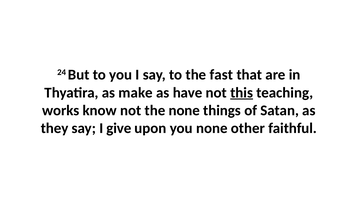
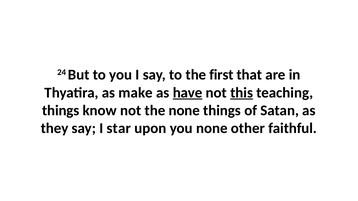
fast: fast -> first
have underline: none -> present
works at (61, 111): works -> things
give: give -> star
